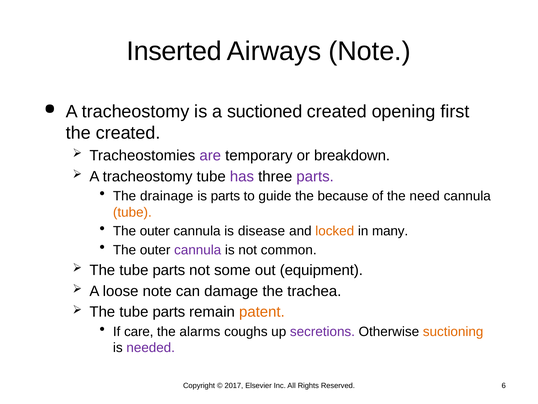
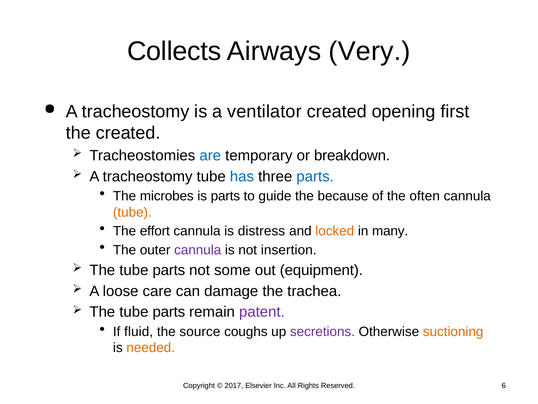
Inserted: Inserted -> Collects
Airways Note: Note -> Very
suctioned: suctioned -> ventilator
are colour: purple -> blue
has colour: purple -> blue
parts at (315, 176) colour: purple -> blue
drainage: drainage -> microbes
need: need -> often
outer at (155, 231): outer -> effort
disease: disease -> distress
common: common -> insertion
loose note: note -> care
patent colour: orange -> purple
care: care -> fluid
alarms: alarms -> source
needed colour: purple -> orange
